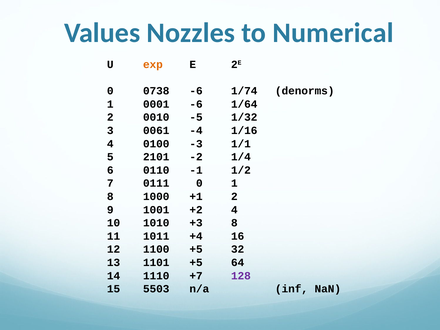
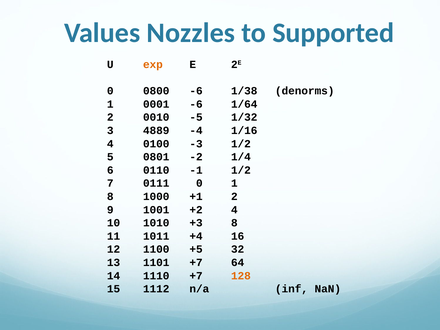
Numerical: Numerical -> Supported
0738: 0738 -> 0800
1/74: 1/74 -> 1/38
0061: 0061 -> 4889
-3 1/1: 1/1 -> 1/2
2101: 2101 -> 0801
1101 +5: +5 -> +7
128 colour: purple -> orange
5503: 5503 -> 1112
